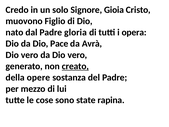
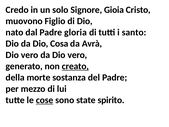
opera: opera -> santo
Pace: Pace -> Cosa
opere: opere -> morte
cose underline: none -> present
rapina: rapina -> spirito
